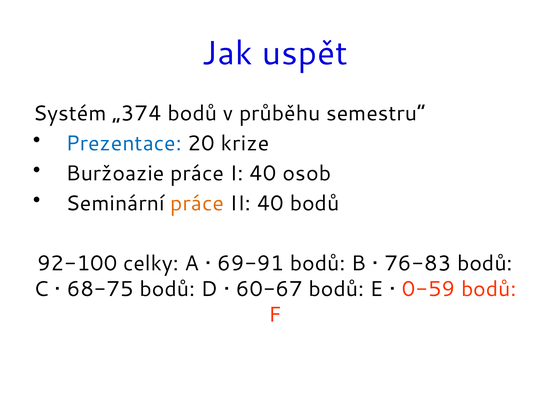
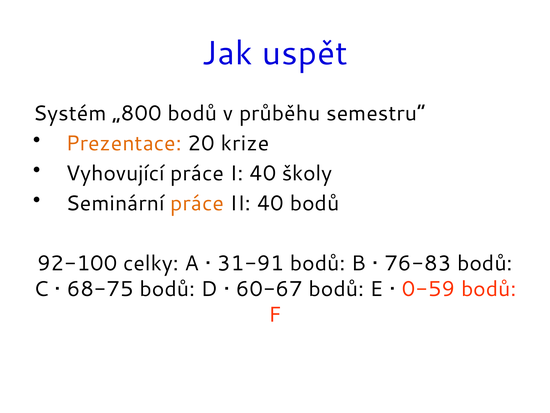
„374: „374 -> „800
Prezentace colour: blue -> orange
Buržoazie: Buržoazie -> Vyhovující
osob: osob -> školy
69-91: 69-91 -> 31-91
